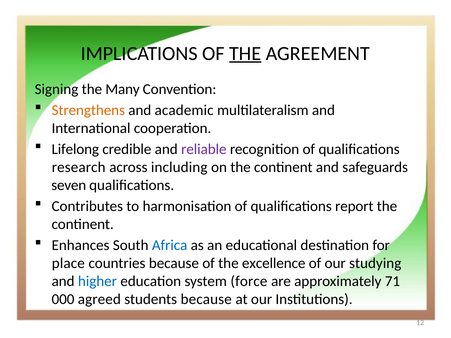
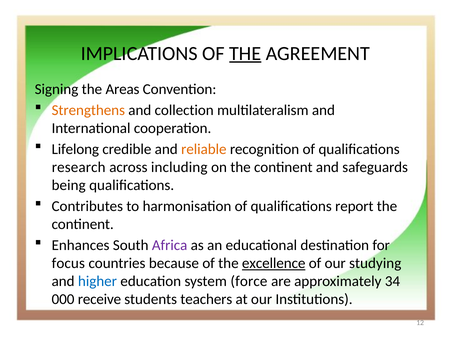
Many: Many -> Areas
academic: academic -> collection
reliable colour: purple -> orange
seven: seven -> being
Africa colour: blue -> purple
place: place -> focus
excellence underline: none -> present
71: 71 -> 34
agreed: agreed -> receive
students because: because -> teachers
